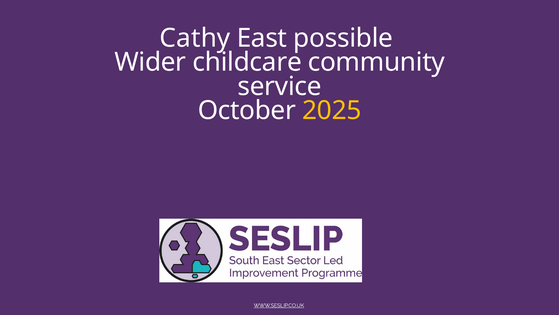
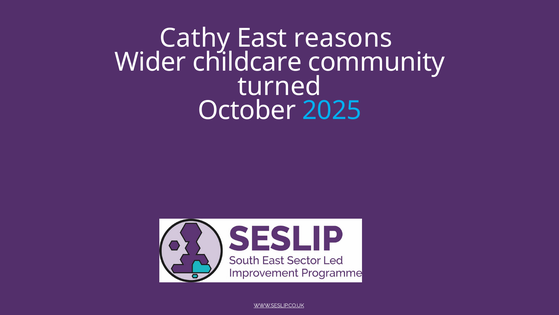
possible: possible -> reasons
service: service -> turned
2025 colour: yellow -> light blue
